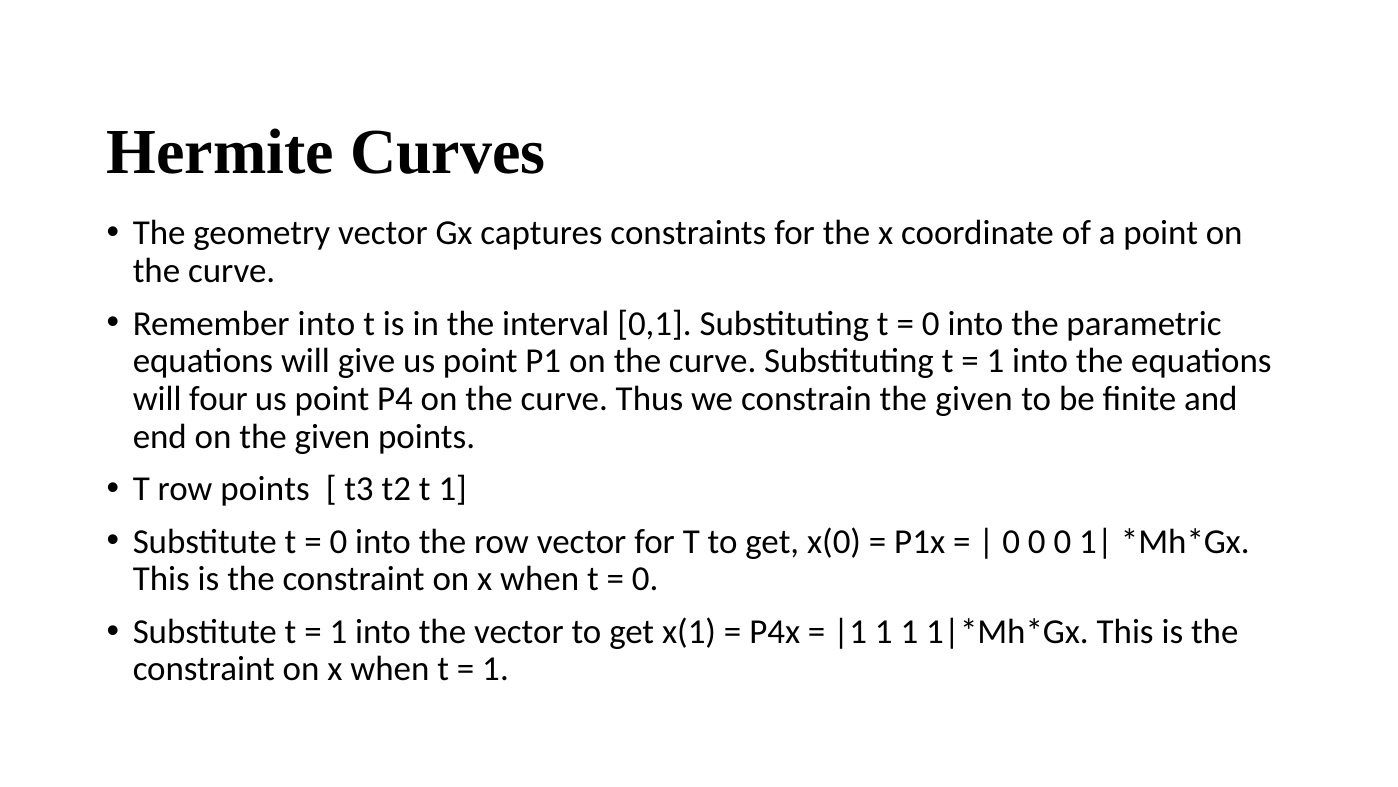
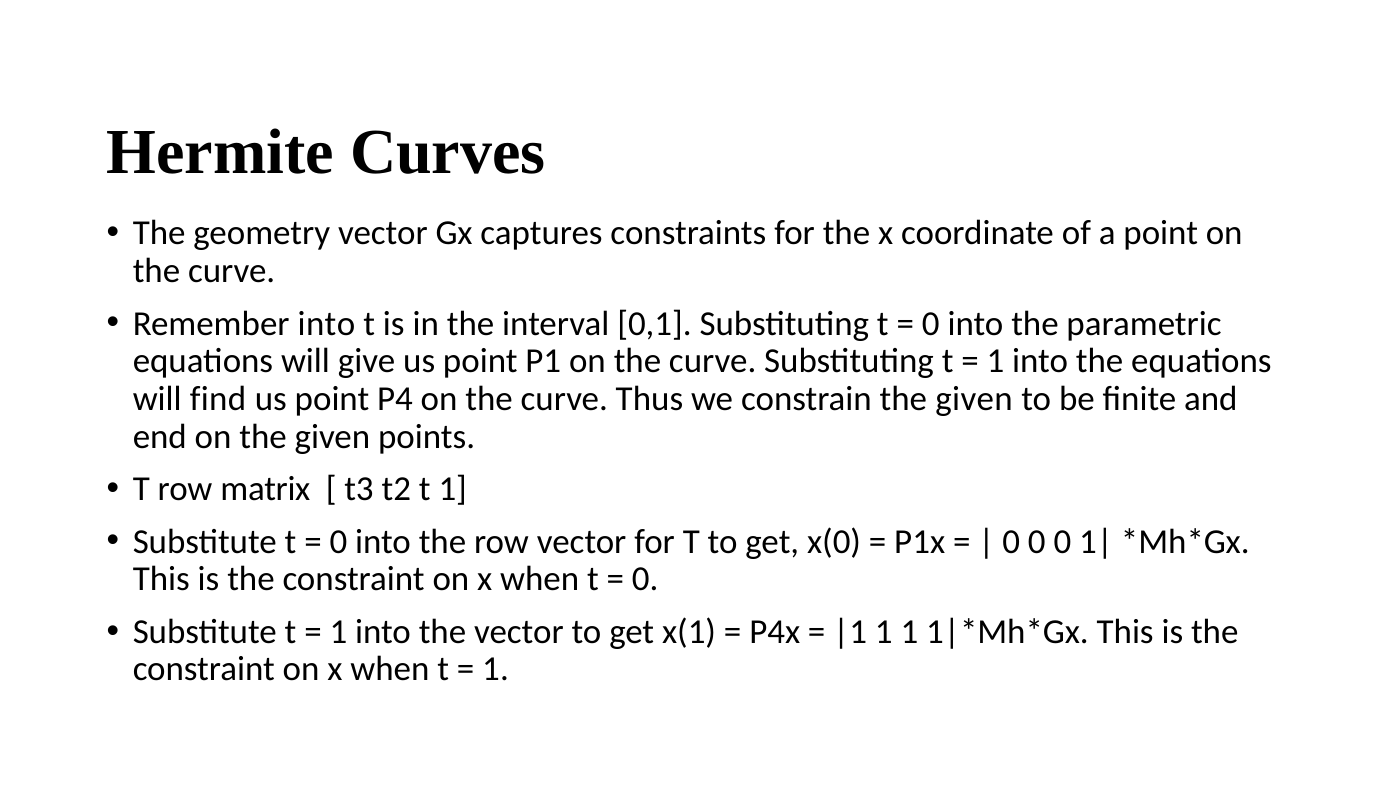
four: four -> find
row points: points -> matrix
